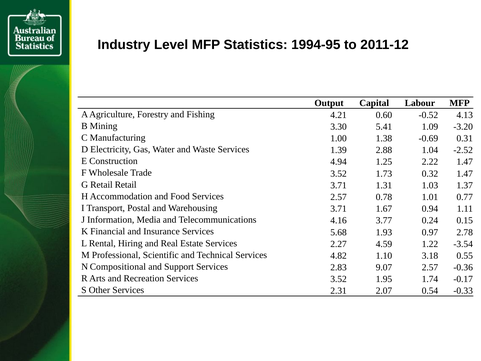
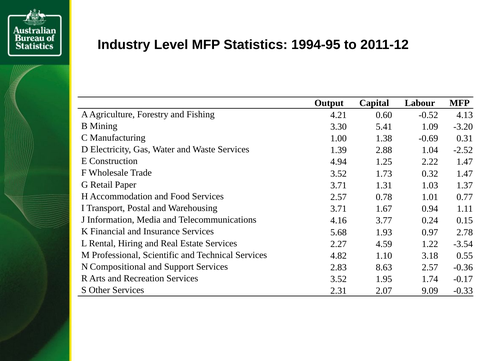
Retail Retail: Retail -> Paper
9.07: 9.07 -> 8.63
0.54: 0.54 -> 9.09
